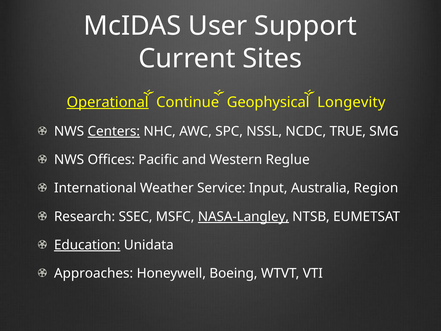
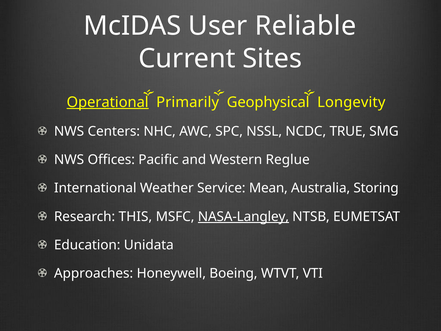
Support: Support -> Reliable
Continue: Continue -> Primarily
Centers underline: present -> none
Input: Input -> Mean
Region: Region -> Storing
SSEC: SSEC -> THIS
Education underline: present -> none
